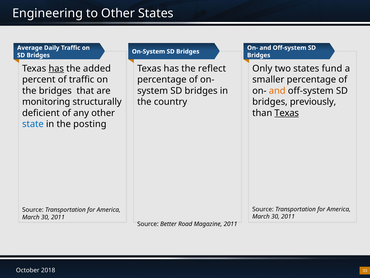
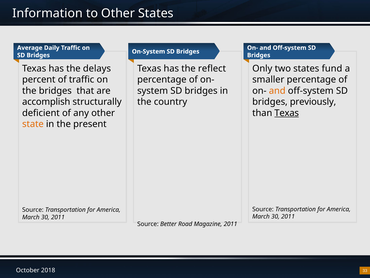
Engineering: Engineering -> Information
has at (56, 68) underline: present -> none
added: added -> delays
monitoring: monitoring -> accomplish
state colour: blue -> orange
posting: posting -> present
